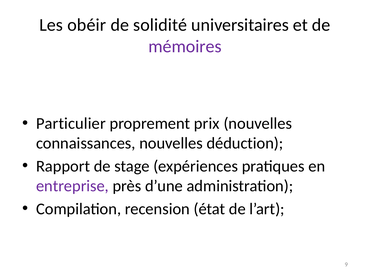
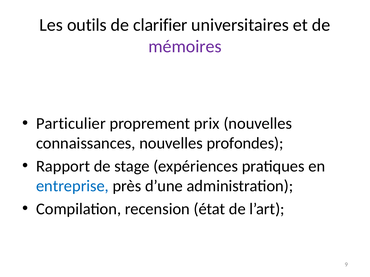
obéir: obéir -> outils
solidité: solidité -> clarifier
déduction: déduction -> profondes
entreprise colour: purple -> blue
